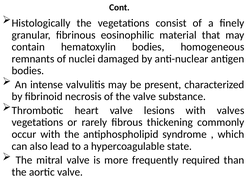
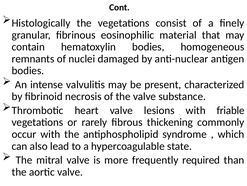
valves: valves -> friable
